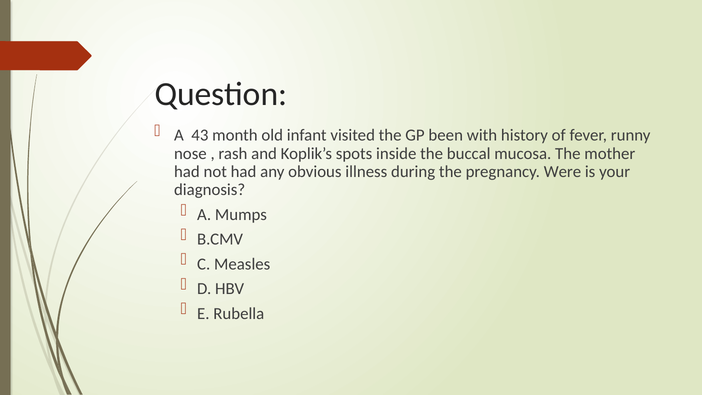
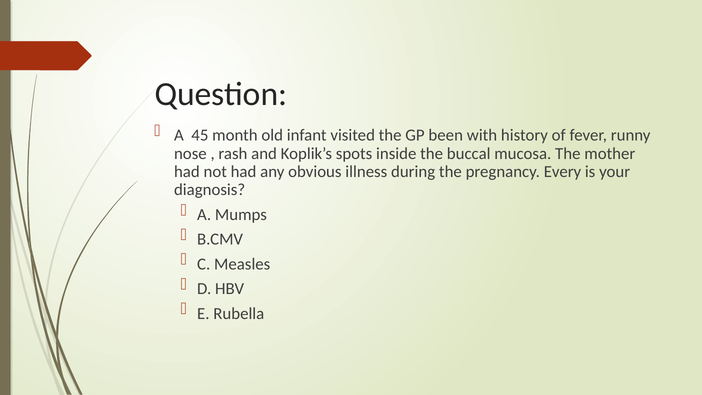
43: 43 -> 45
Were: Were -> Every
